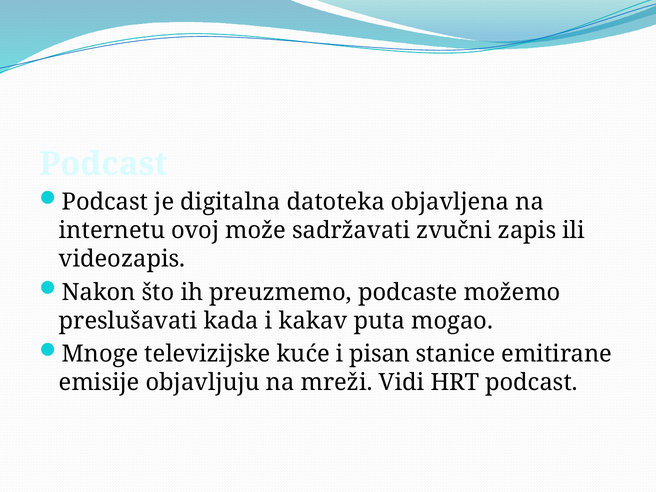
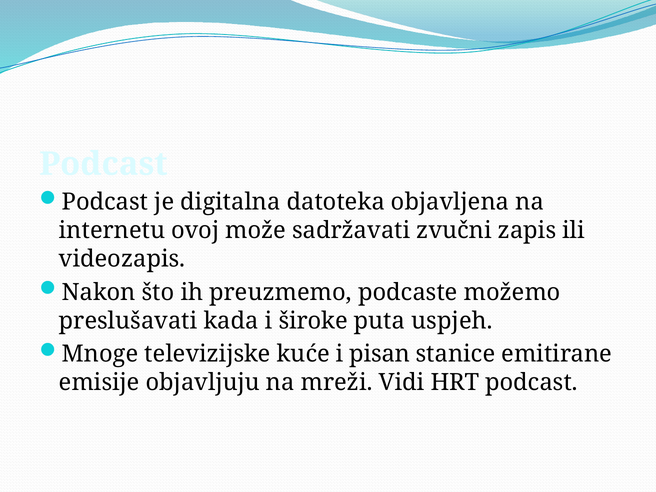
kakav: kakav -> široke
mogao: mogao -> uspjeh
